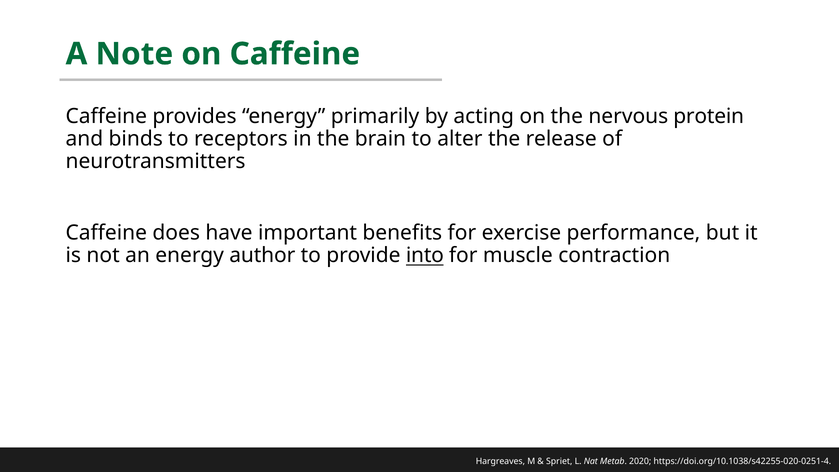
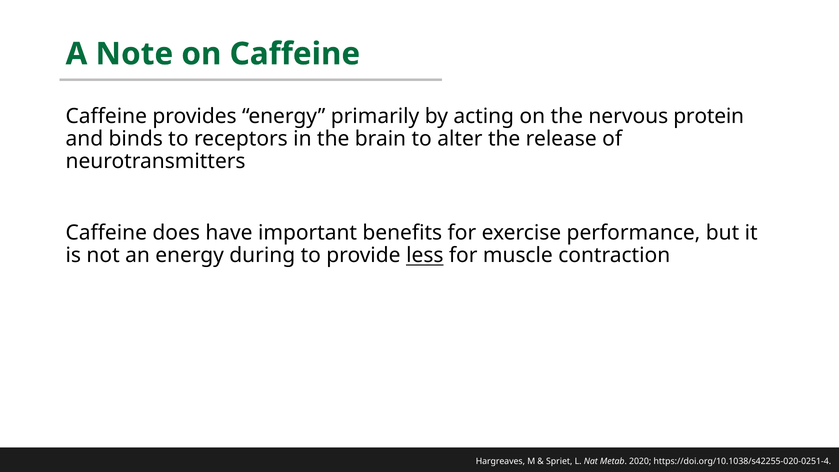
author: author -> during
into: into -> less
